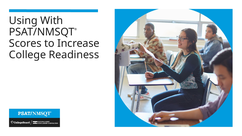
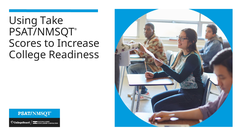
With: With -> Take
